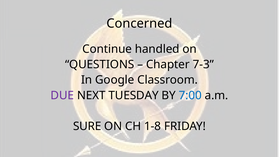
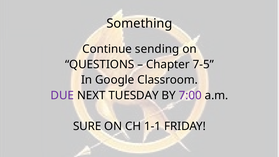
Concerned: Concerned -> Something
handled: handled -> sending
7-3: 7-3 -> 7-5
7:00 colour: blue -> purple
1-8: 1-8 -> 1-1
